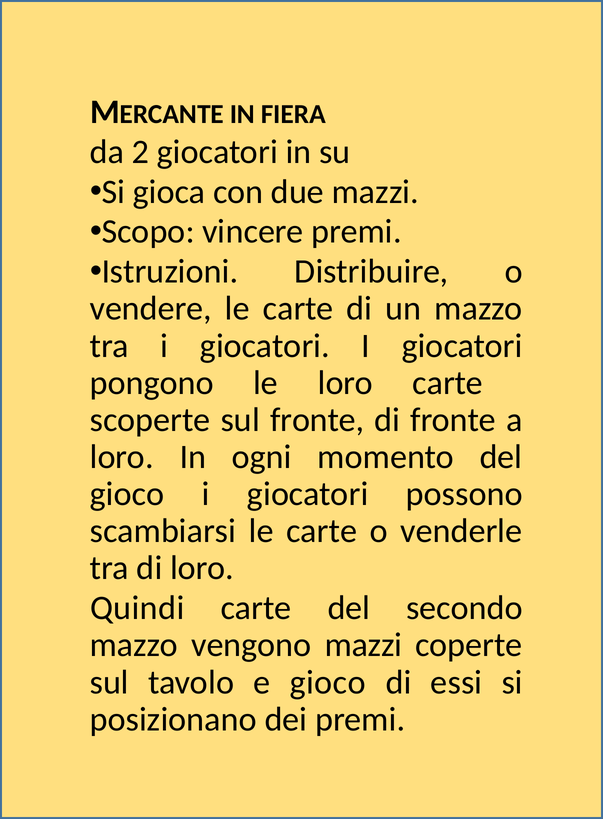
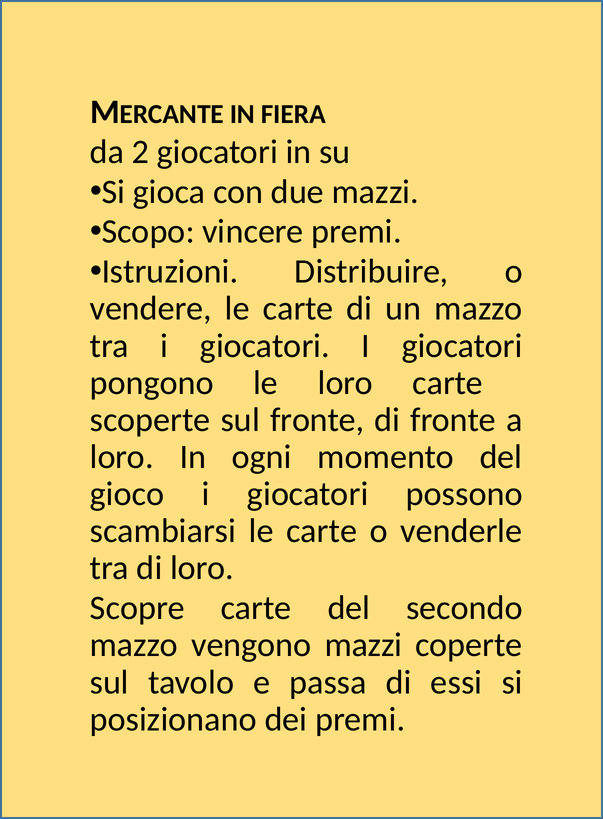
Quindi: Quindi -> Scopre
e gioco: gioco -> passa
